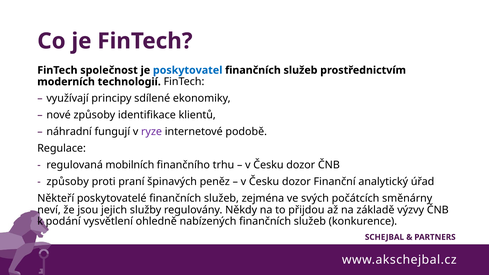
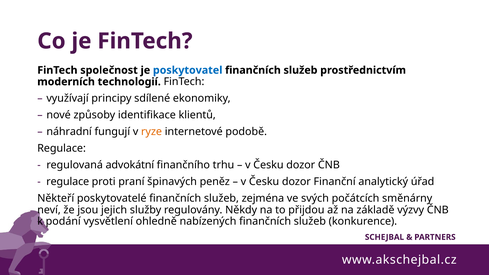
ryze colour: purple -> orange
mobilních: mobilních -> advokátní
způsoby at (68, 182): způsoby -> regulace
